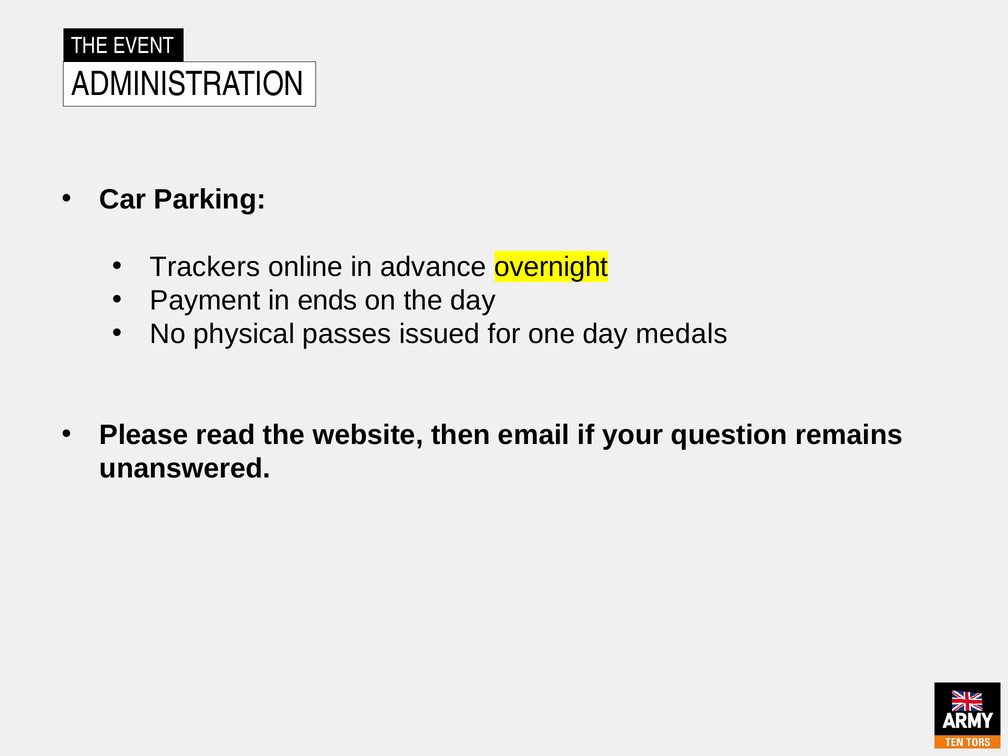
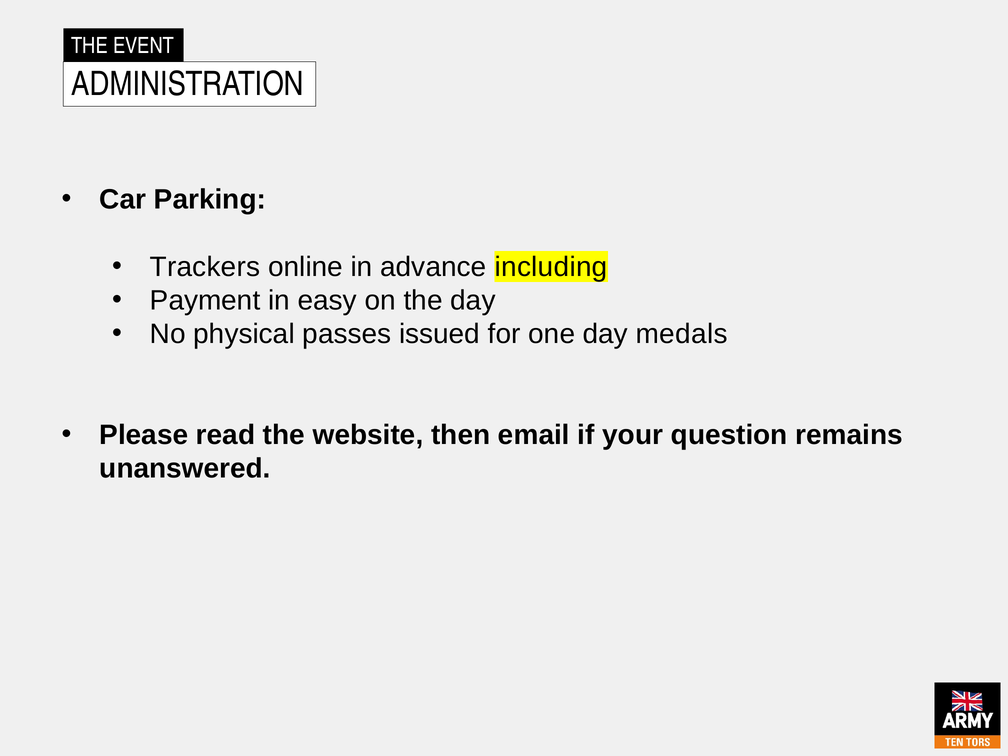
overnight: overnight -> including
ends: ends -> easy
